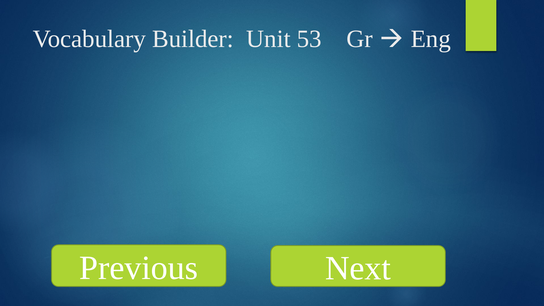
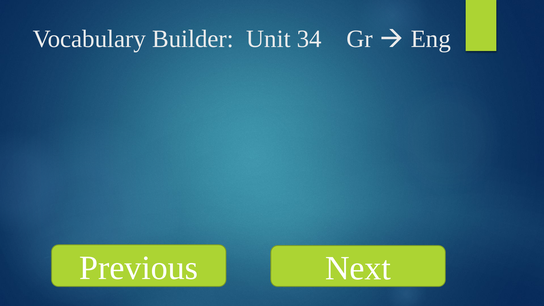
53: 53 -> 34
